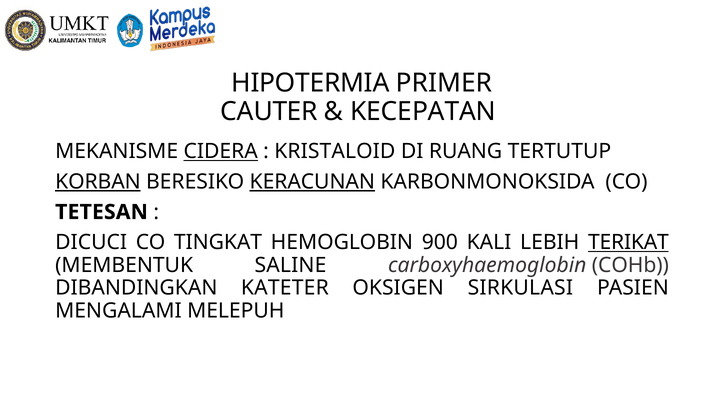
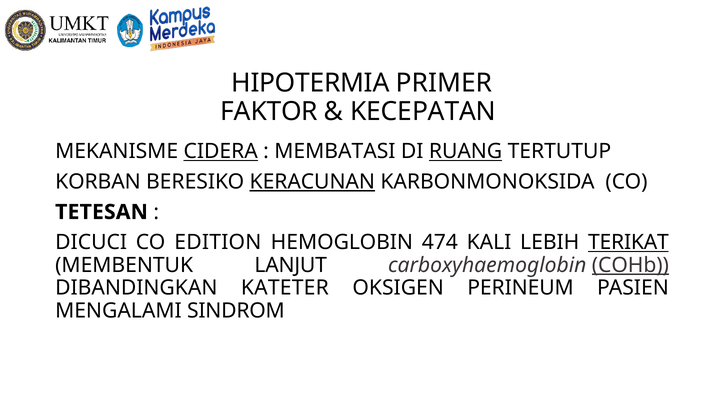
CAUTER: CAUTER -> FAKTOR
KRISTALOID: KRISTALOID -> MEMBATASI
RUANG underline: none -> present
KORBAN underline: present -> none
TINGKAT: TINGKAT -> EDITION
900: 900 -> 474
SALINE: SALINE -> LANJUT
COHb underline: none -> present
SIRKULASI: SIRKULASI -> PERINEUM
MELEPUH: MELEPUH -> SINDROM
